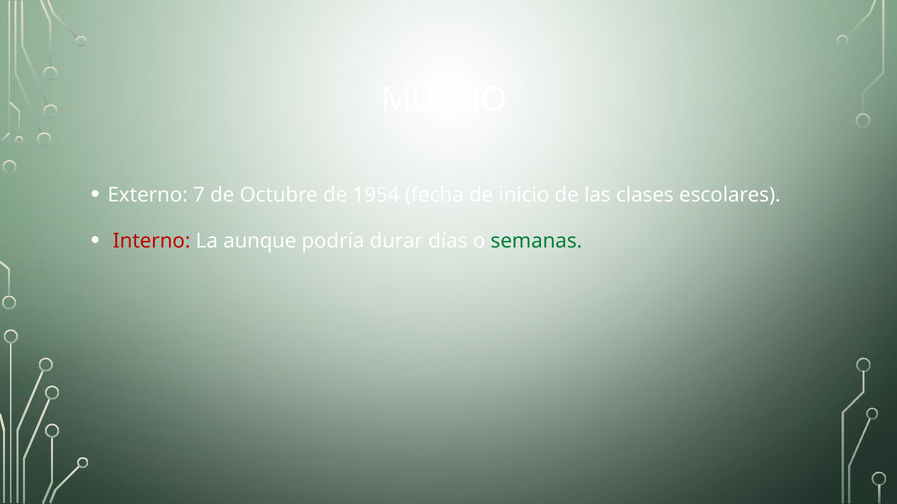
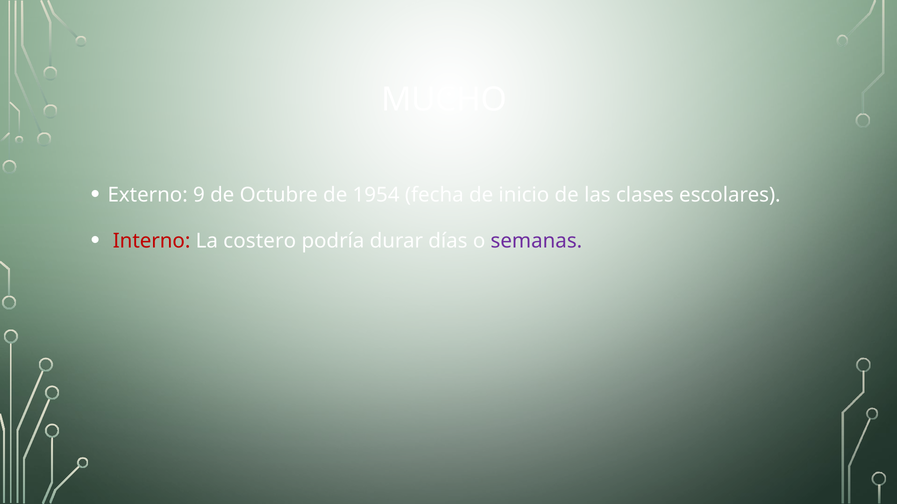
7: 7 -> 9
aunque: aunque -> costero
semanas colour: green -> purple
